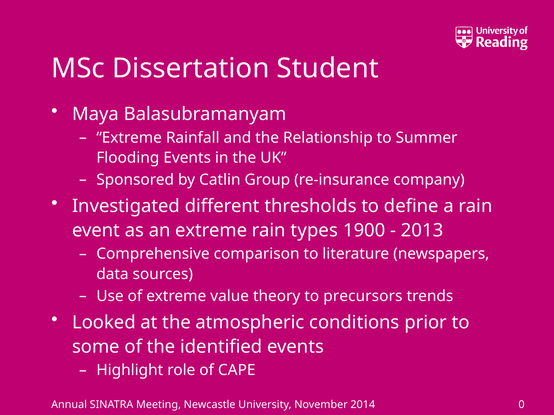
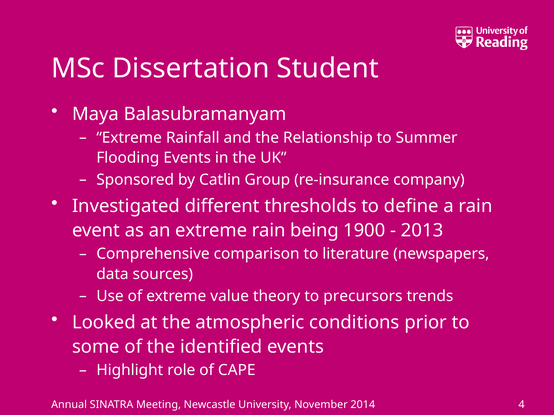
types: types -> being
0: 0 -> 4
